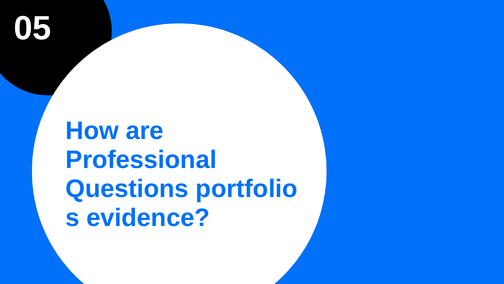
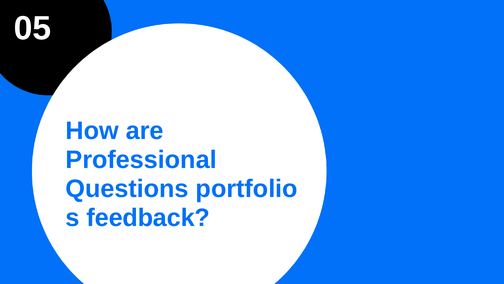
evidence: evidence -> feedback
